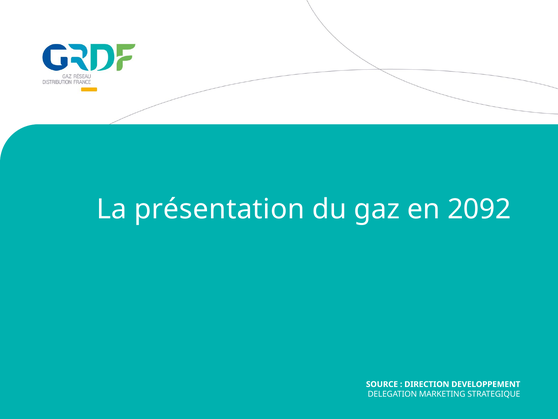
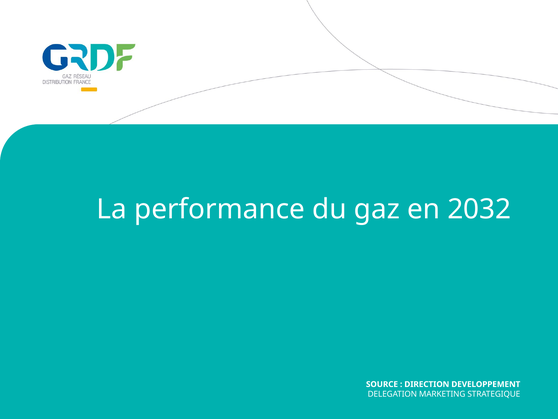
présentation: présentation -> performance
2092: 2092 -> 2032
